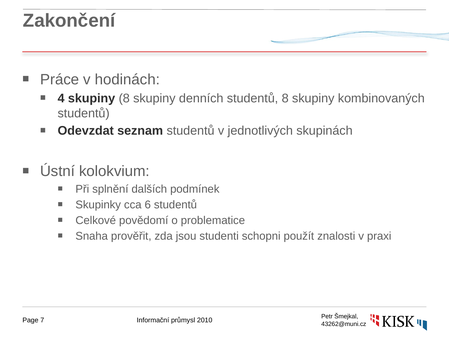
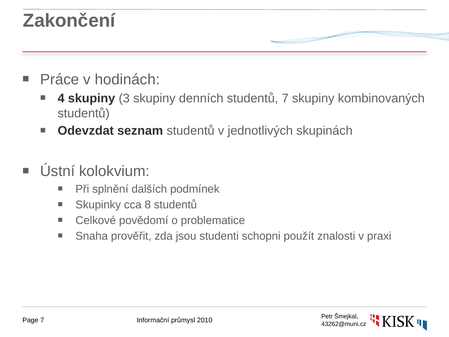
skupiny 8: 8 -> 3
studentů 8: 8 -> 7
6: 6 -> 8
